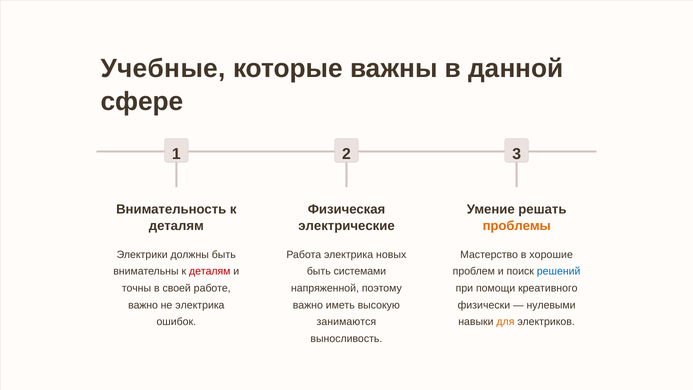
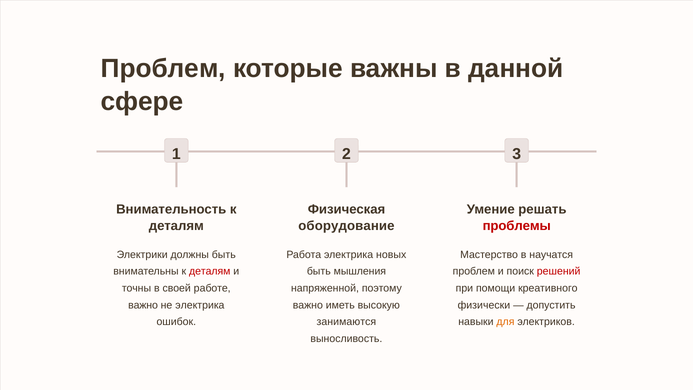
Учебные at (163, 69): Учебные -> Проблем
электрические: электрические -> оборудование
проблемы colour: orange -> red
хорошие: хорошие -> научатся
системами: системами -> мышления
решений colour: blue -> red
нулевыми: нулевыми -> допустить
